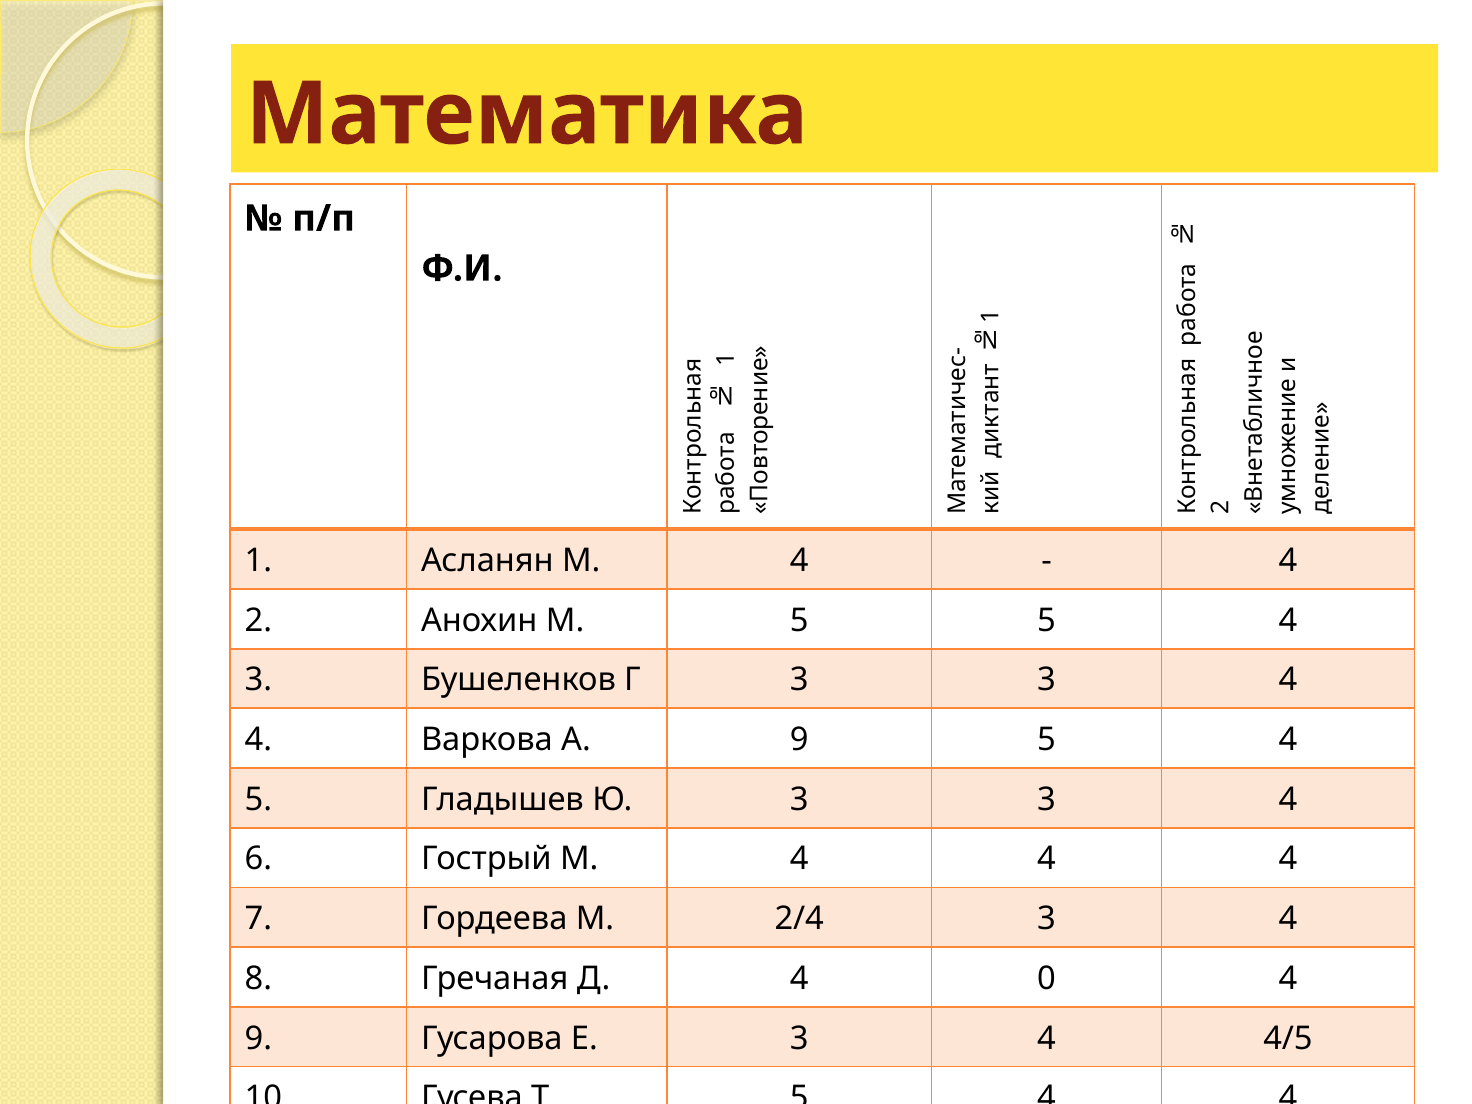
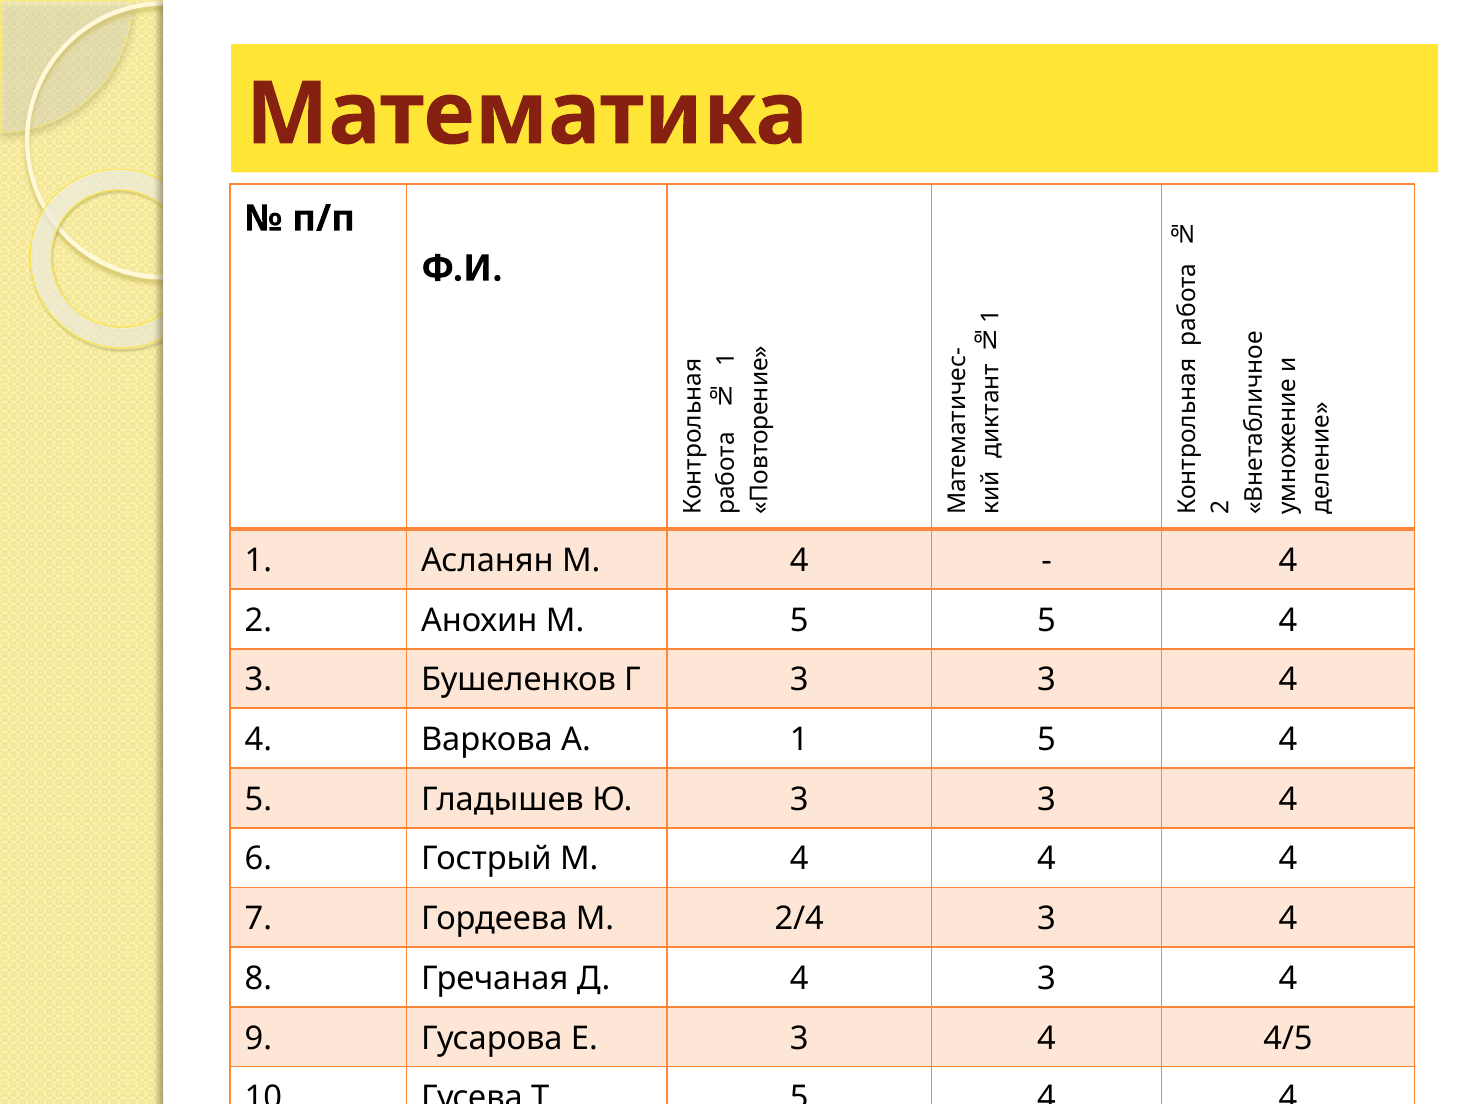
А 9: 9 -> 1
Д 4 0: 0 -> 3
